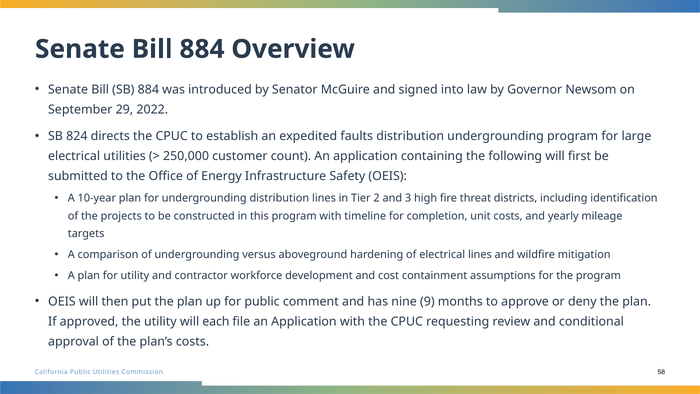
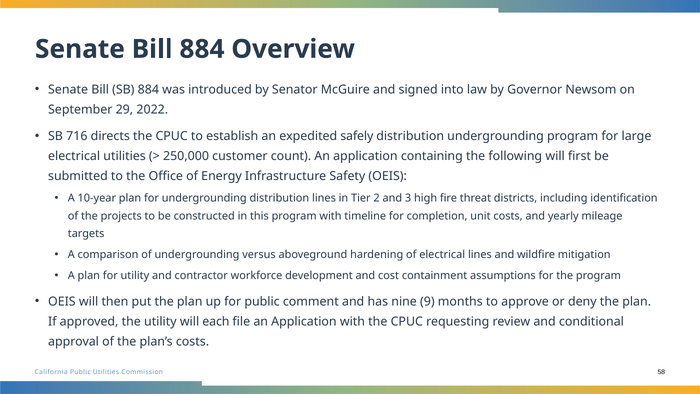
824: 824 -> 716
faults: faults -> safely
